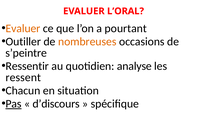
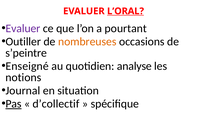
L’ORAL underline: none -> present
Evaluer at (23, 28) colour: orange -> purple
Ressentir: Ressentir -> Enseigné
ressent: ressent -> notions
Chacun: Chacun -> Journal
d’discours: d’discours -> d’collectif
